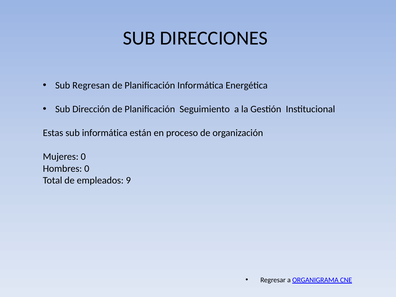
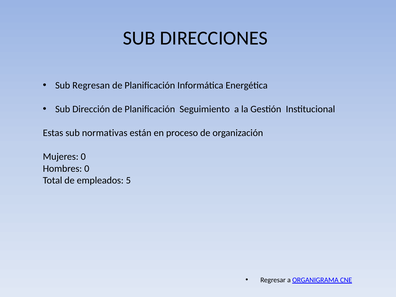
sub informática: informática -> normativas
9: 9 -> 5
